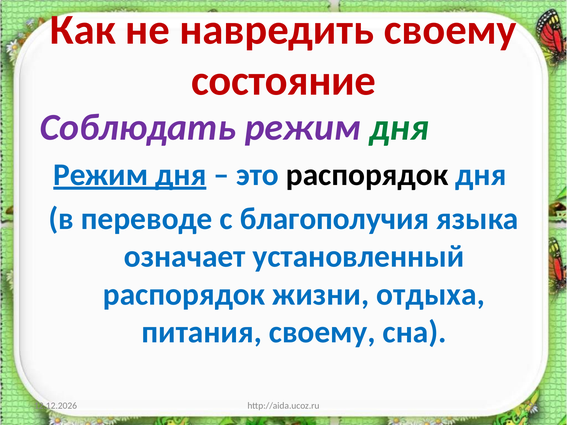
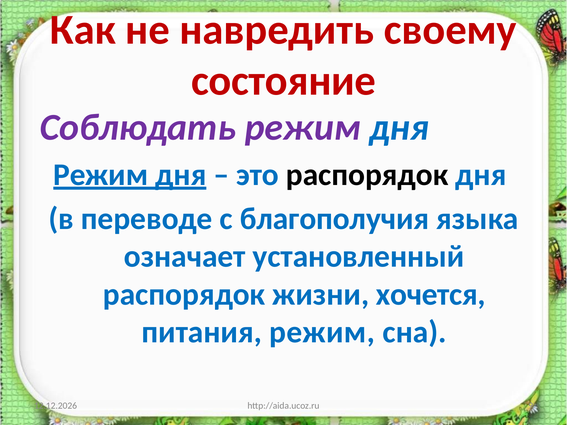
дня at (399, 127) colour: green -> blue
отдыха: отдыха -> хочется
питания своему: своему -> режим
